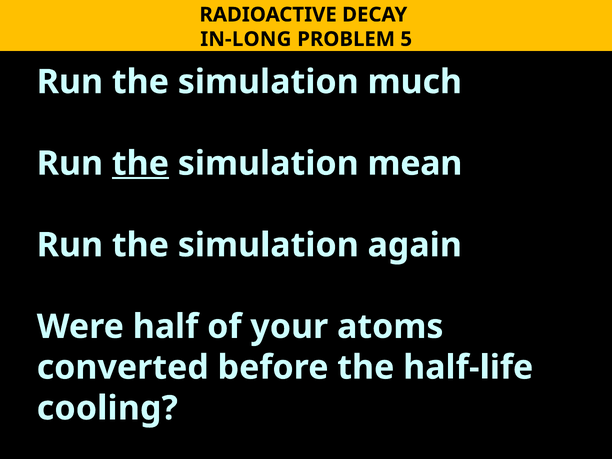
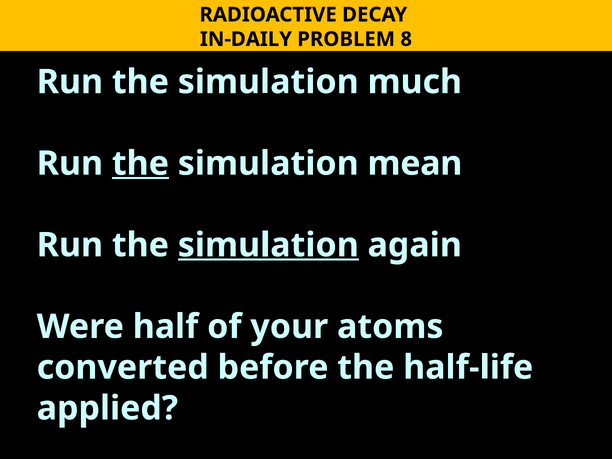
IN-LONG: IN-LONG -> IN-DAILY
5: 5 -> 8
simulation at (268, 245) underline: none -> present
cooling: cooling -> applied
